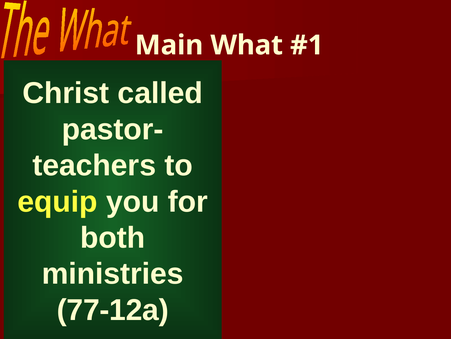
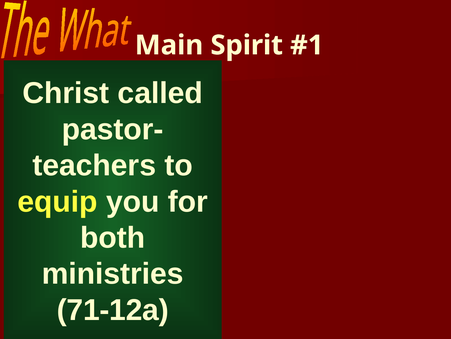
What: What -> Spirit
77-12a: 77-12a -> 71-12a
